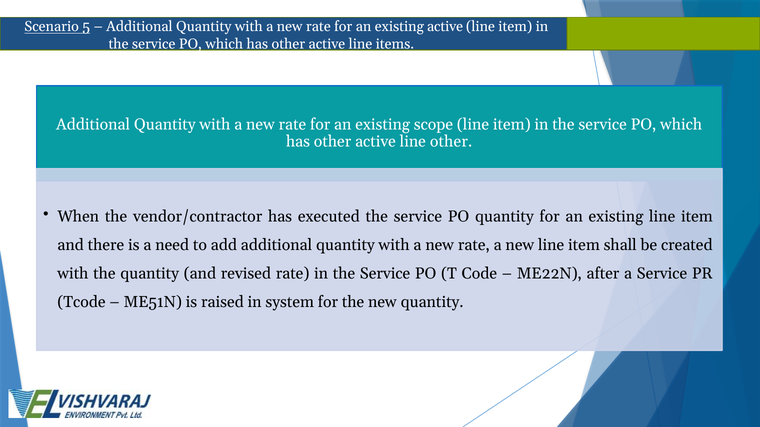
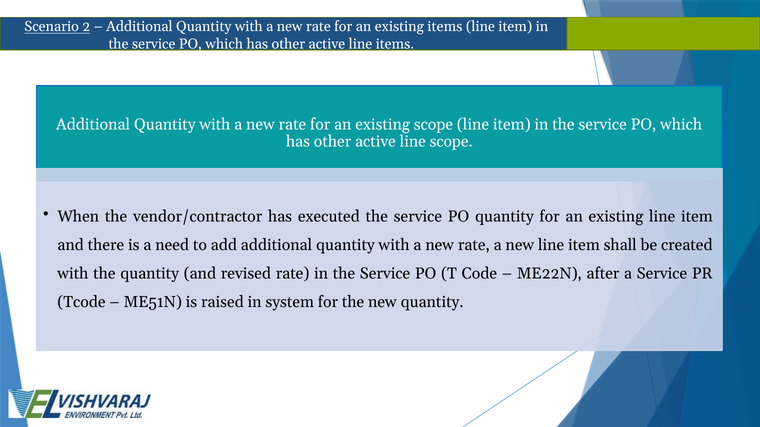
5: 5 -> 2
existing active: active -> items
line other: other -> scope
